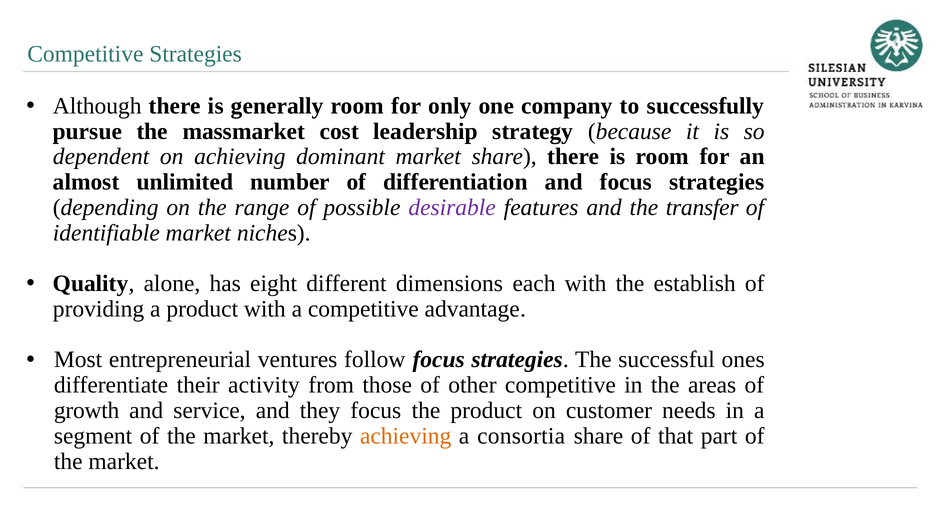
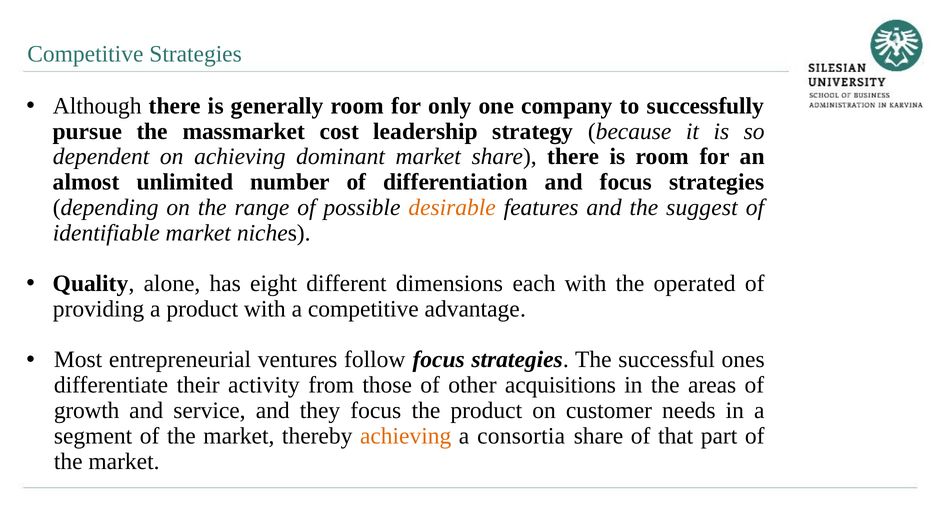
desirable colour: purple -> orange
transfer: transfer -> suggest
establish: establish -> operated
other competitive: competitive -> acquisitions
